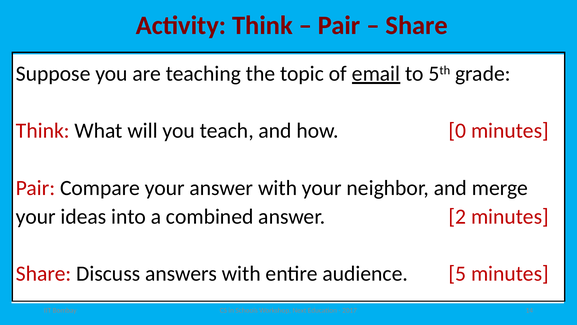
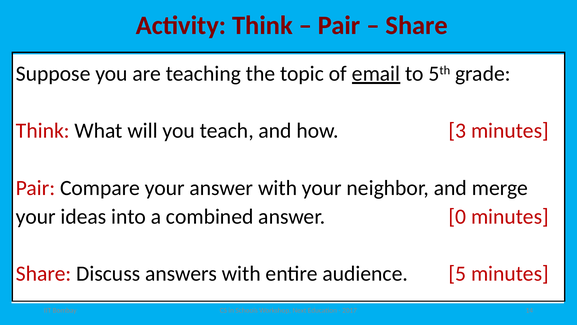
0: 0 -> 3
2: 2 -> 0
